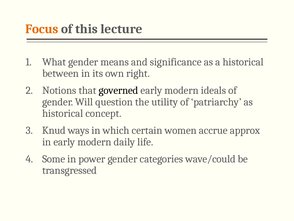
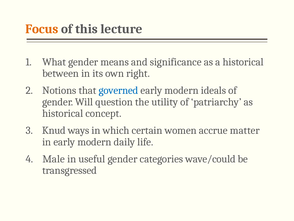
governed colour: black -> blue
approx: approx -> matter
Some: Some -> Male
power: power -> useful
